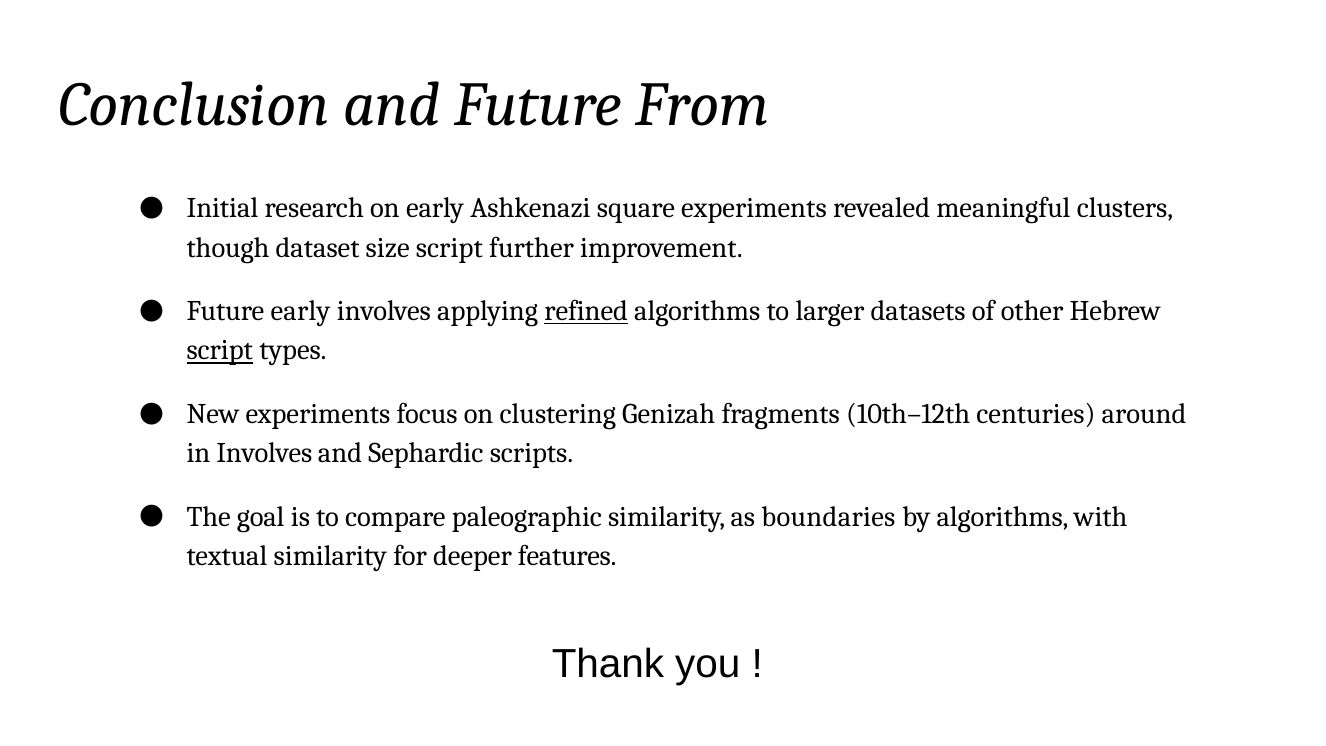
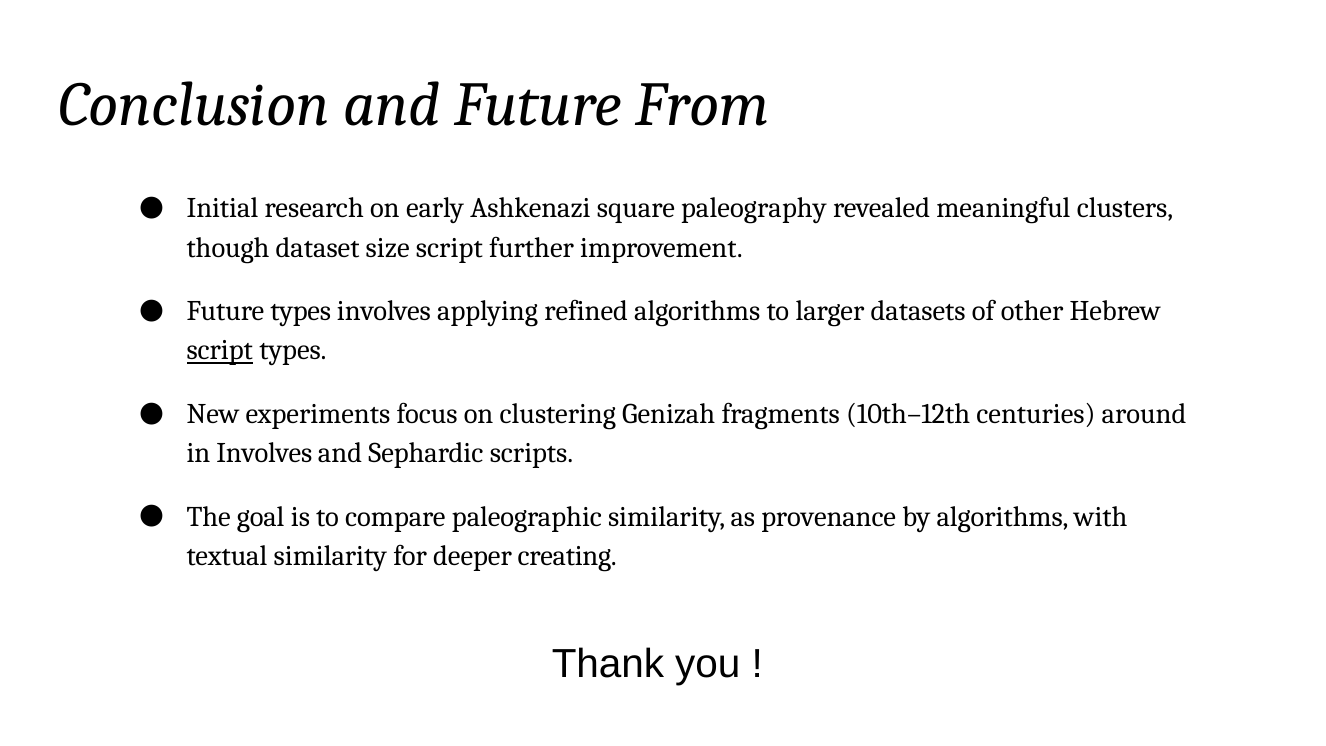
square experiments: experiments -> paleography
Future early: early -> types
refined underline: present -> none
boundaries: boundaries -> provenance
features: features -> creating
